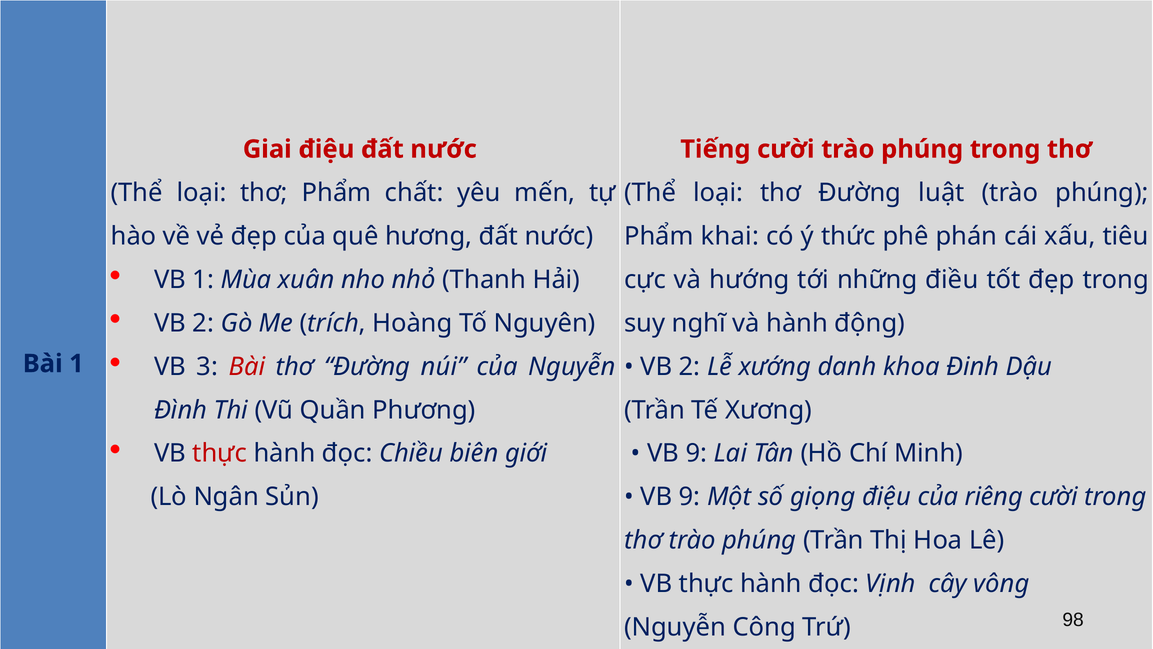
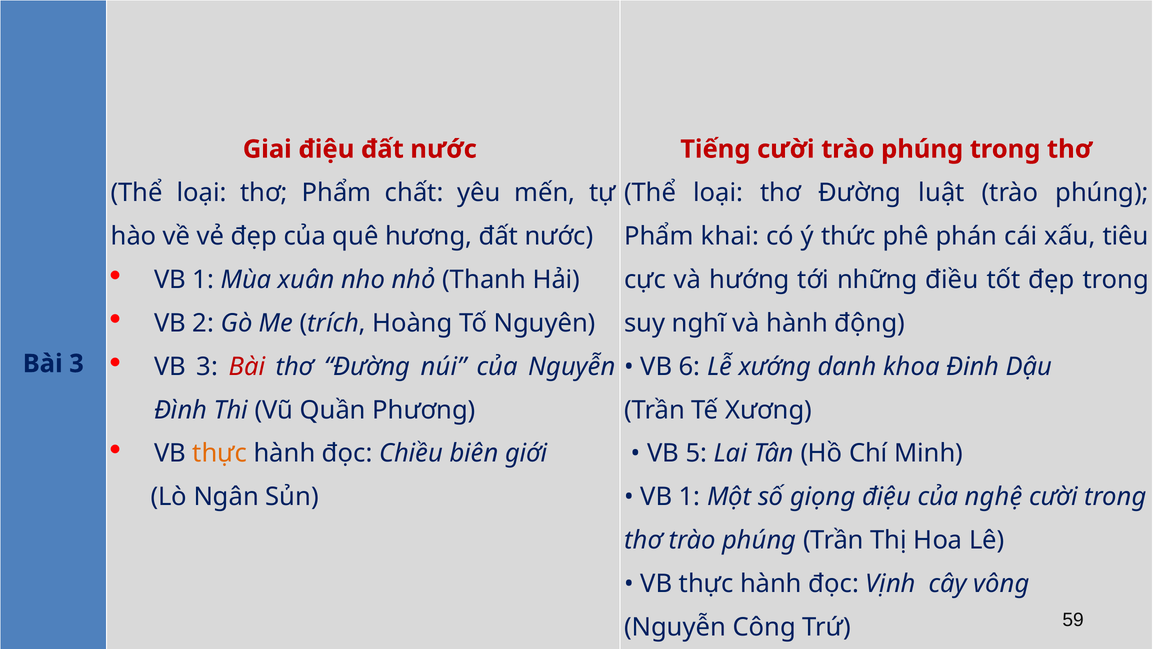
Bài 1: 1 -> 3
2 at (690, 366): 2 -> 6
thực at (220, 453) colour: red -> orange
9 at (696, 453): 9 -> 5
9 at (690, 497): 9 -> 1
riêng: riêng -> nghệ
98: 98 -> 59
